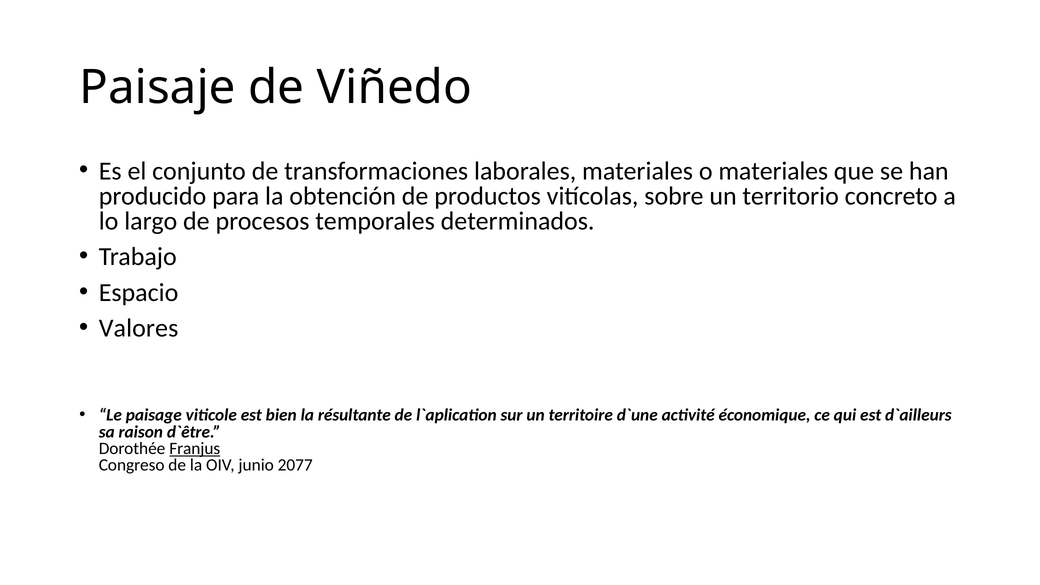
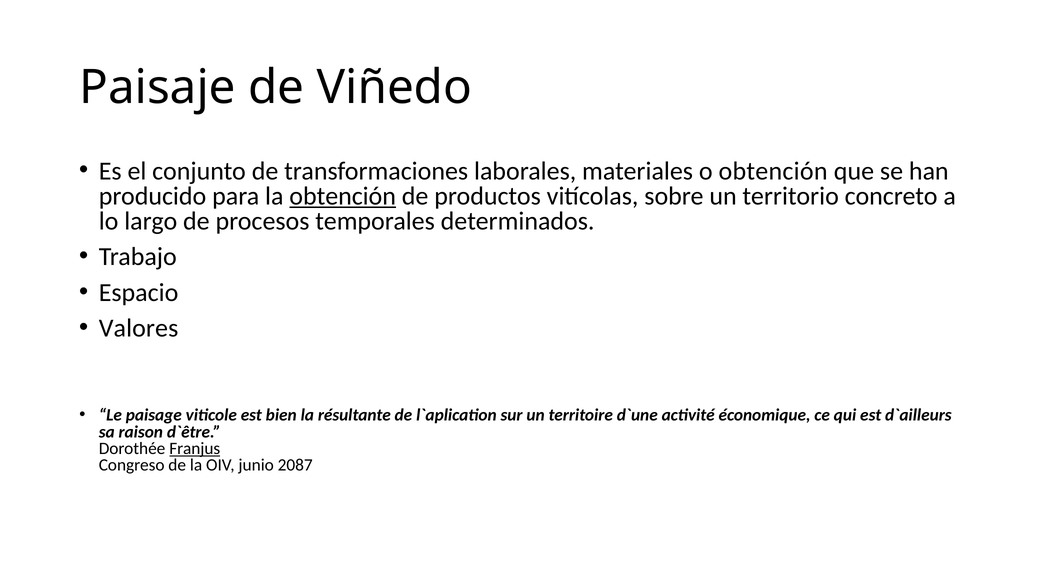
o materiales: materiales -> obtención
obtención at (343, 196) underline: none -> present
2077: 2077 -> 2087
